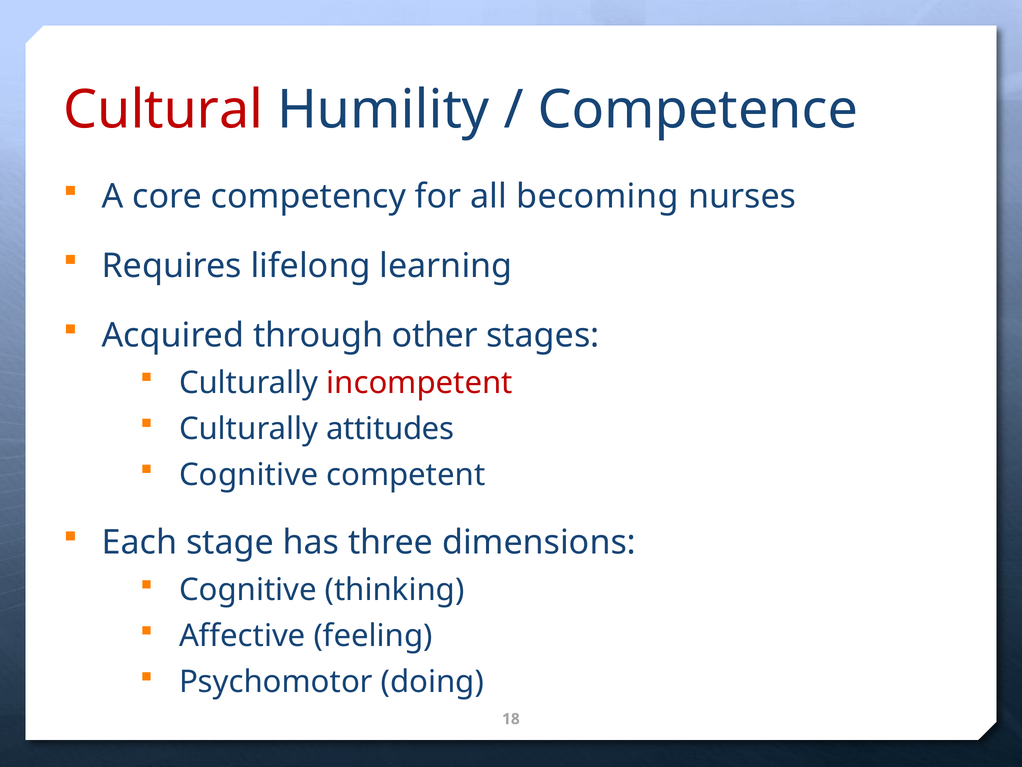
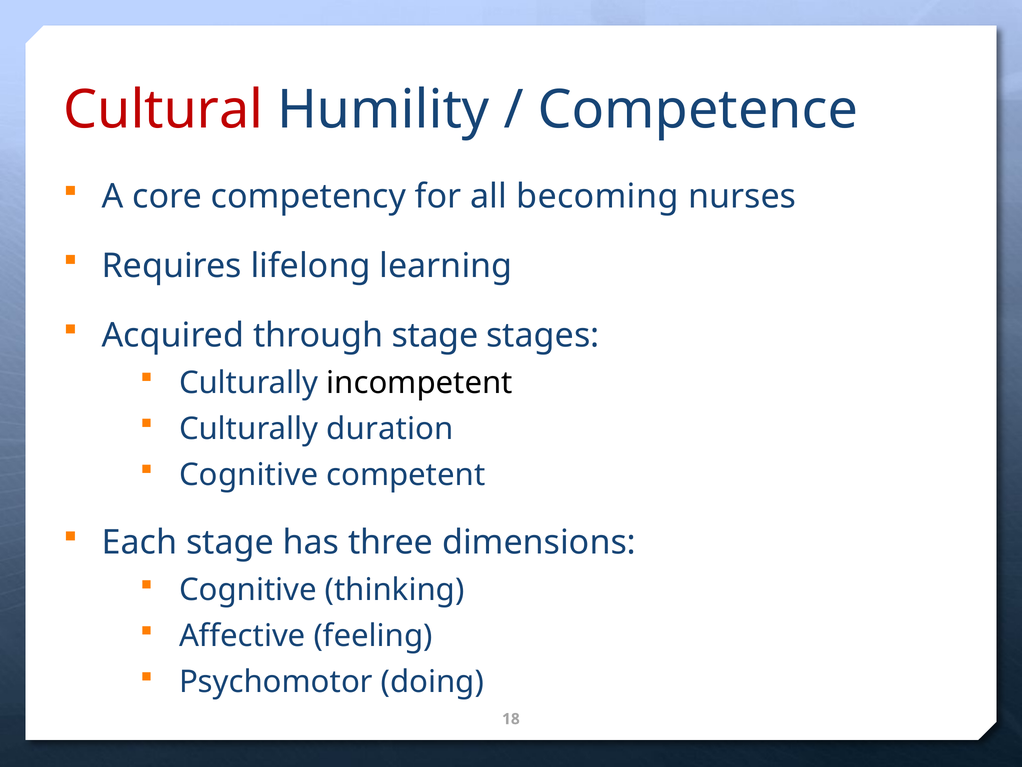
through other: other -> stage
incompetent colour: red -> black
attitudes: attitudes -> duration
